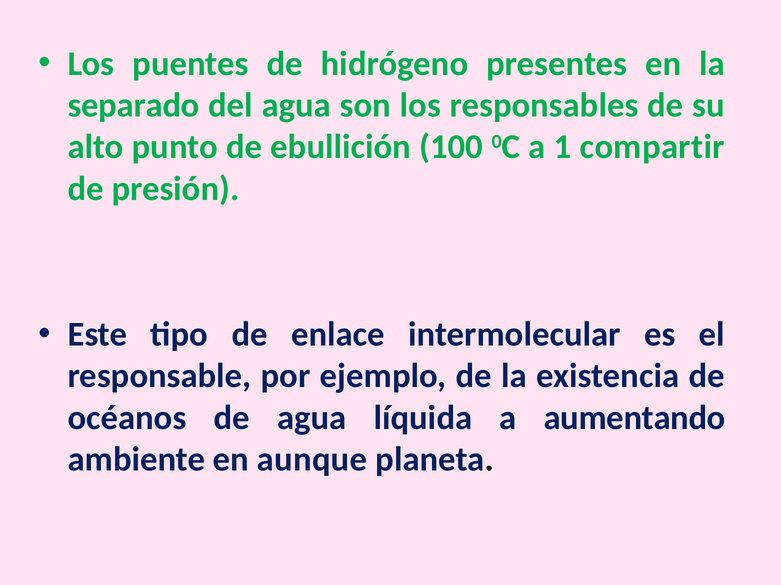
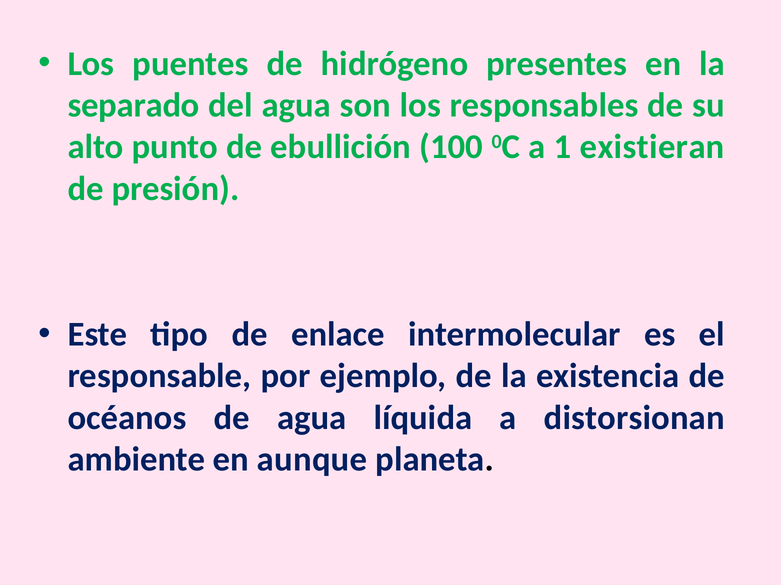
compartir: compartir -> existieran
aumentando: aumentando -> distorsionan
